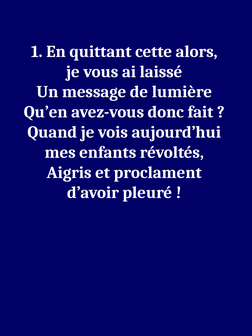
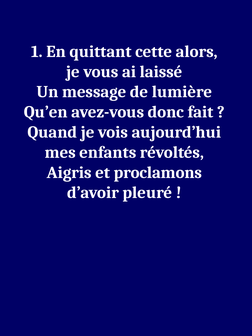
proclament: proclament -> proclamons
